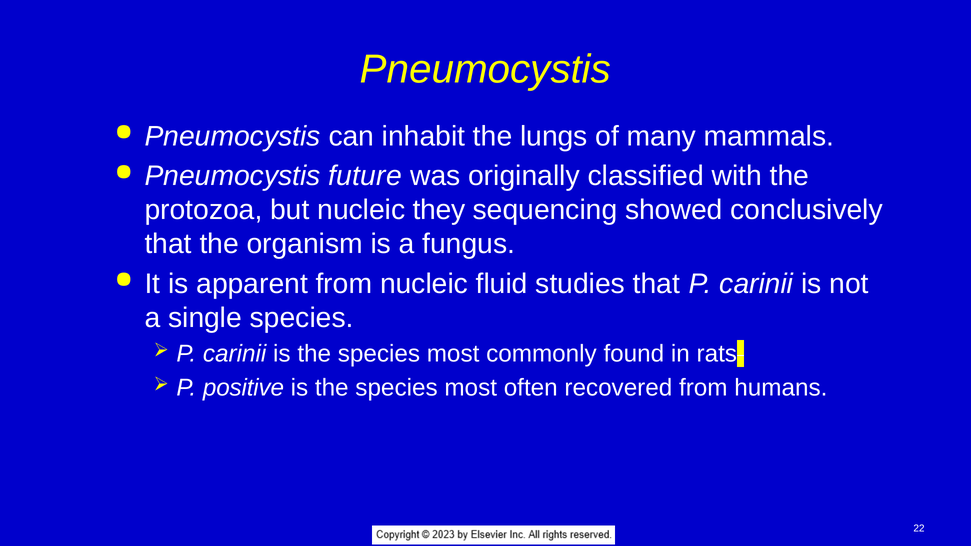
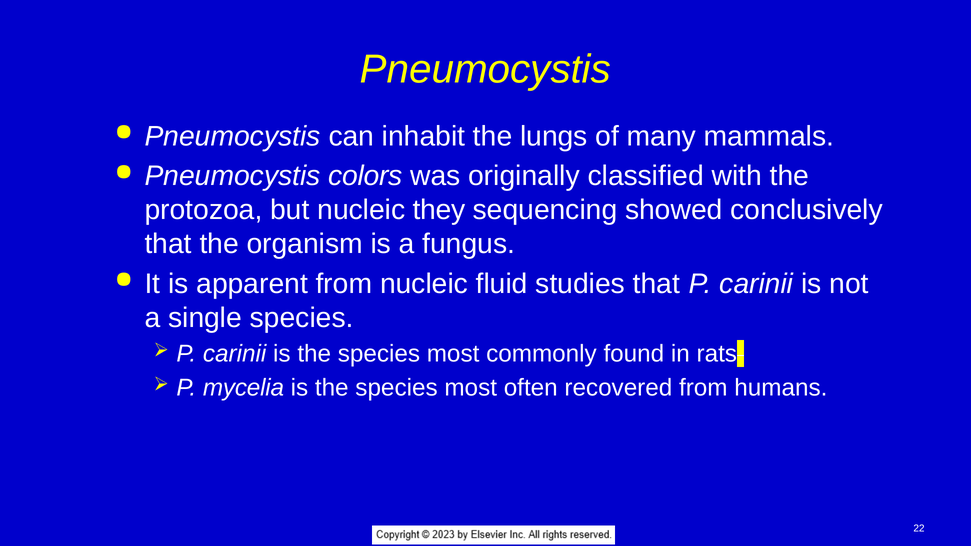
future: future -> colors
positive: positive -> mycelia
